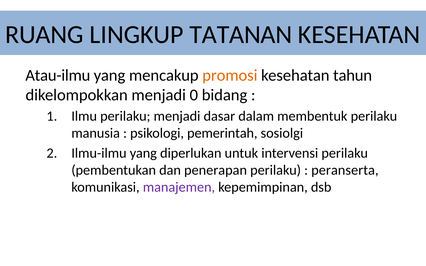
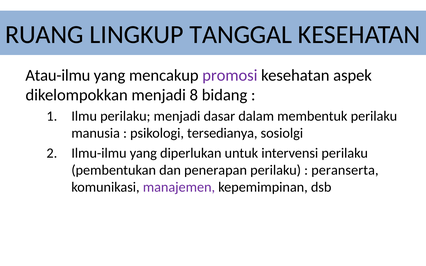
TATANAN: TATANAN -> TANGGAL
promosi colour: orange -> purple
tahun: tahun -> aspek
0: 0 -> 8
pemerintah: pemerintah -> tersedianya
